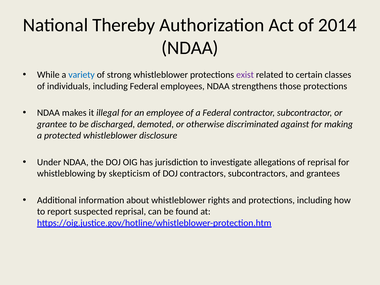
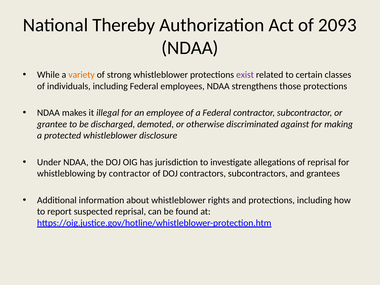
2014: 2014 -> 2093
variety colour: blue -> orange
by skepticism: skepticism -> contractor
